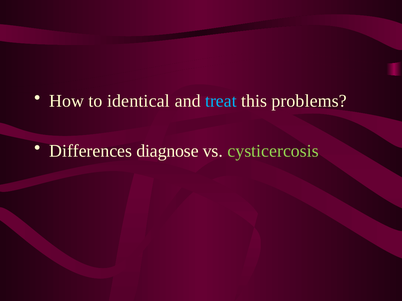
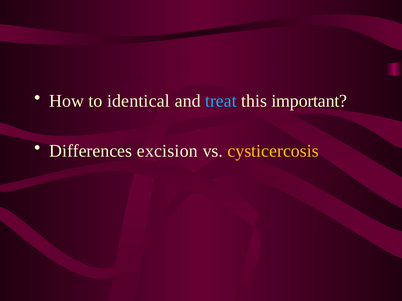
problems: problems -> important
diagnose: diagnose -> excision
cysticercosis colour: light green -> yellow
